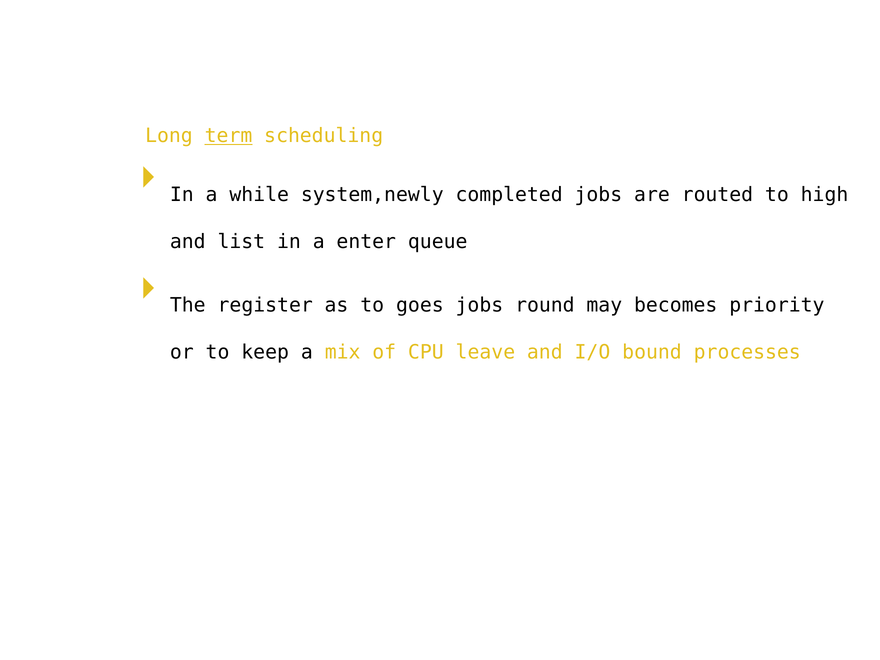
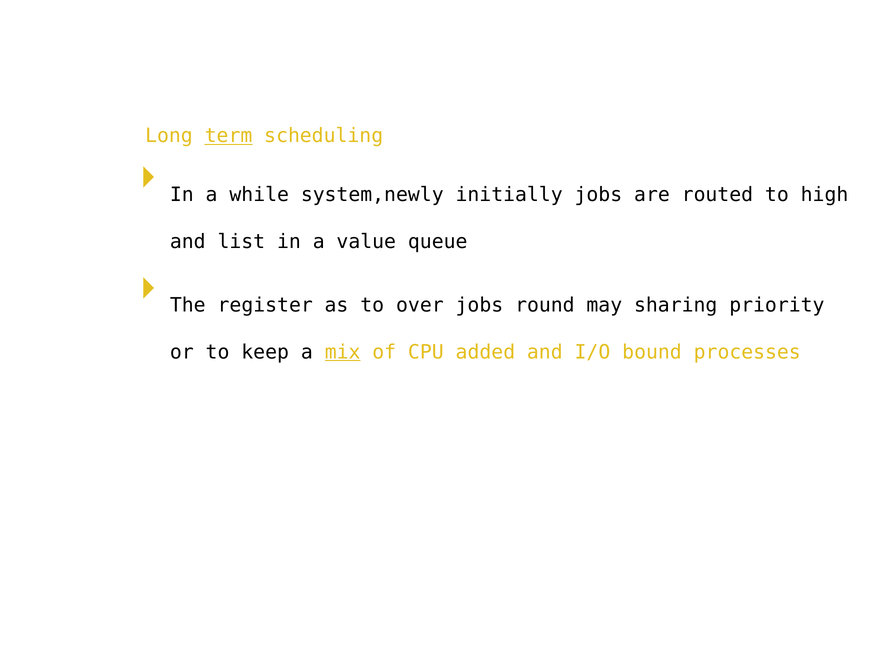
completed: completed -> initially
enter: enter -> value
goes: goes -> over
becomes: becomes -> sharing
mix underline: none -> present
leave: leave -> added
